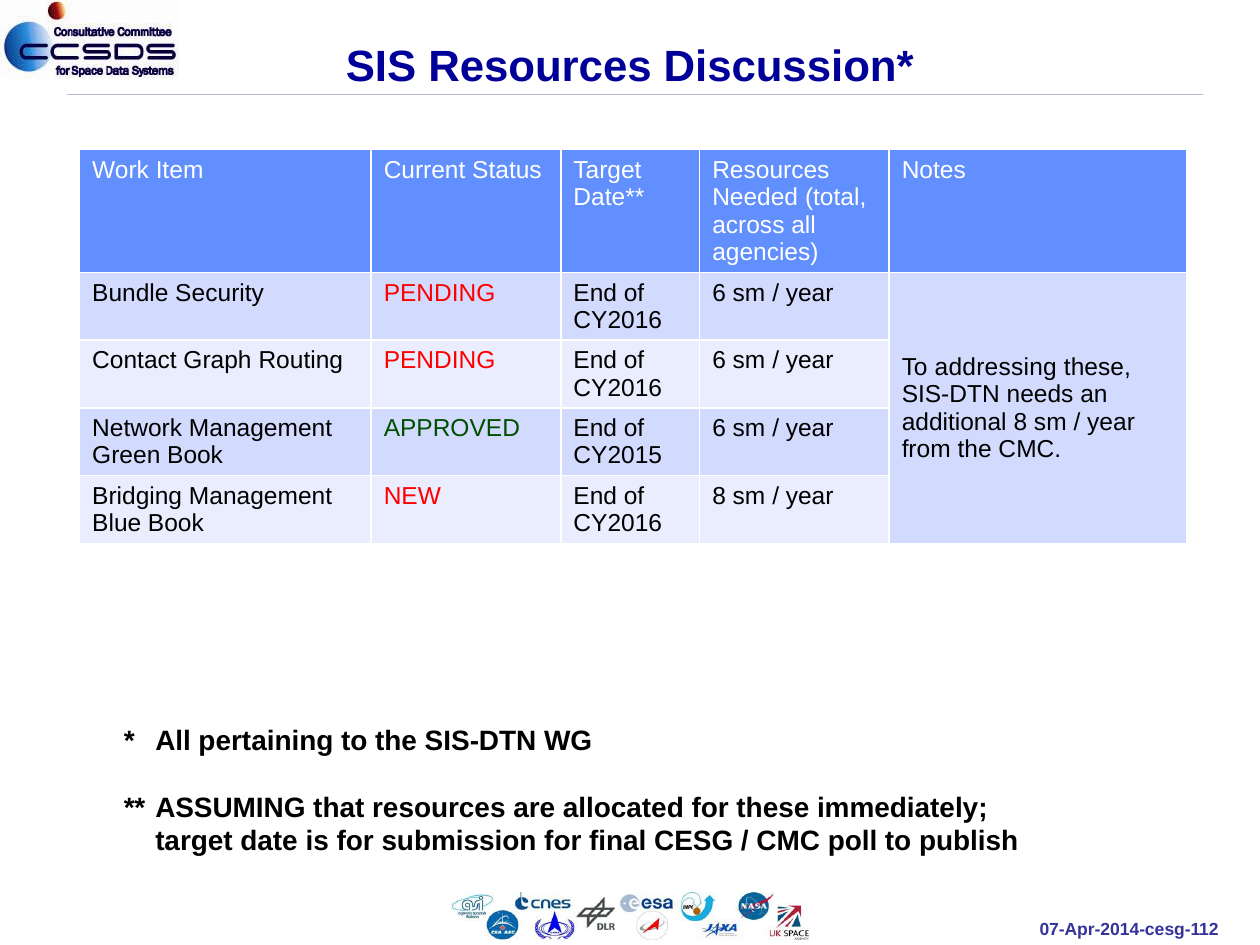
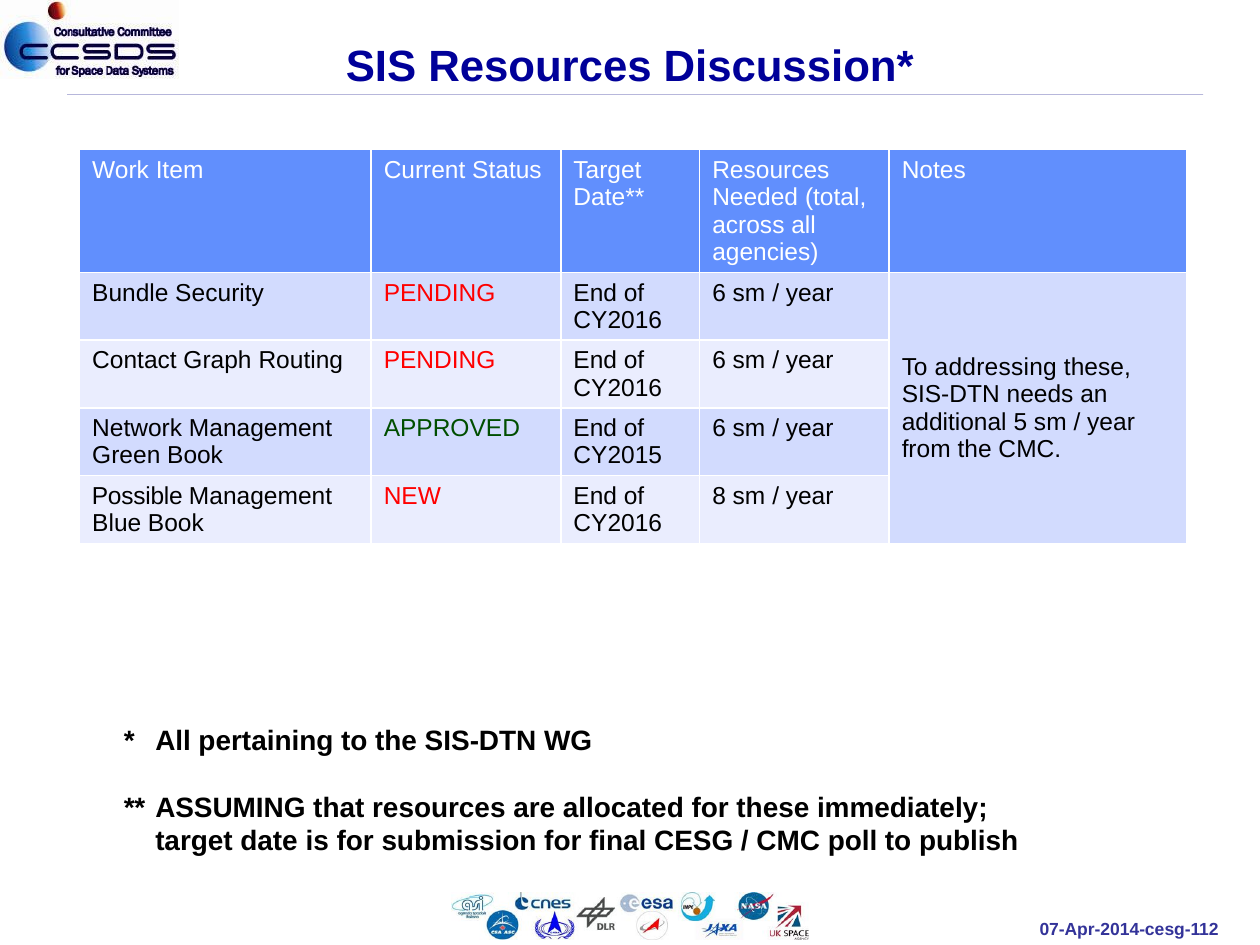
additional 8: 8 -> 5
Bridging: Bridging -> Possible
